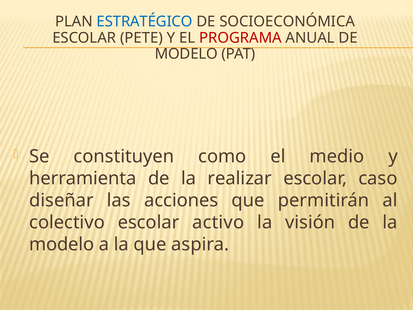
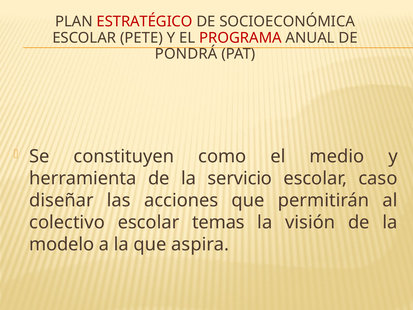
ESTRATÉGICO colour: blue -> red
MODELO at (186, 54): MODELO -> PONDRÁ
realizar: realizar -> servicio
activo: activo -> temas
